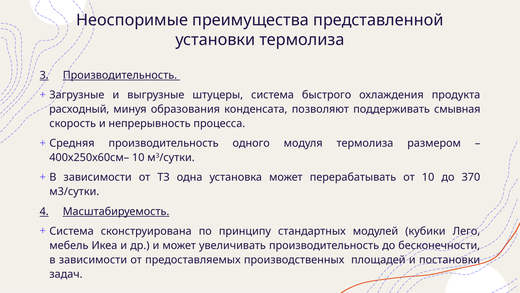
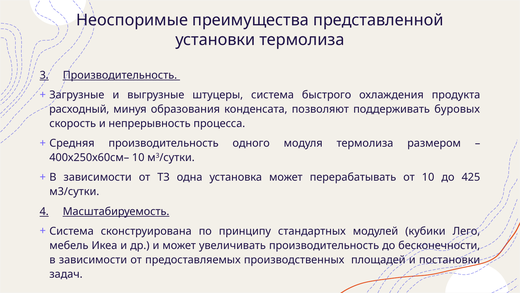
смывная: смывная -> буровых
370: 370 -> 425
